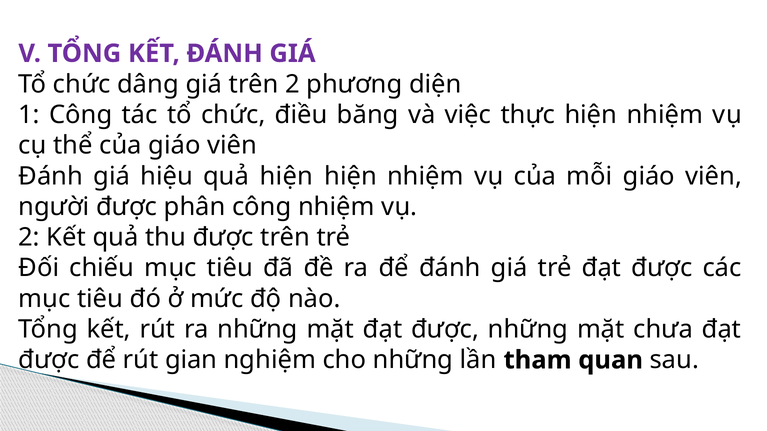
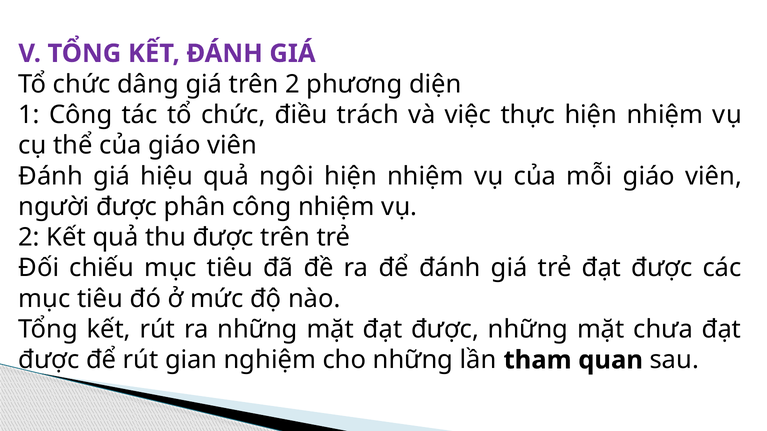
băng: băng -> trách
quả hiện: hiện -> ngôi
